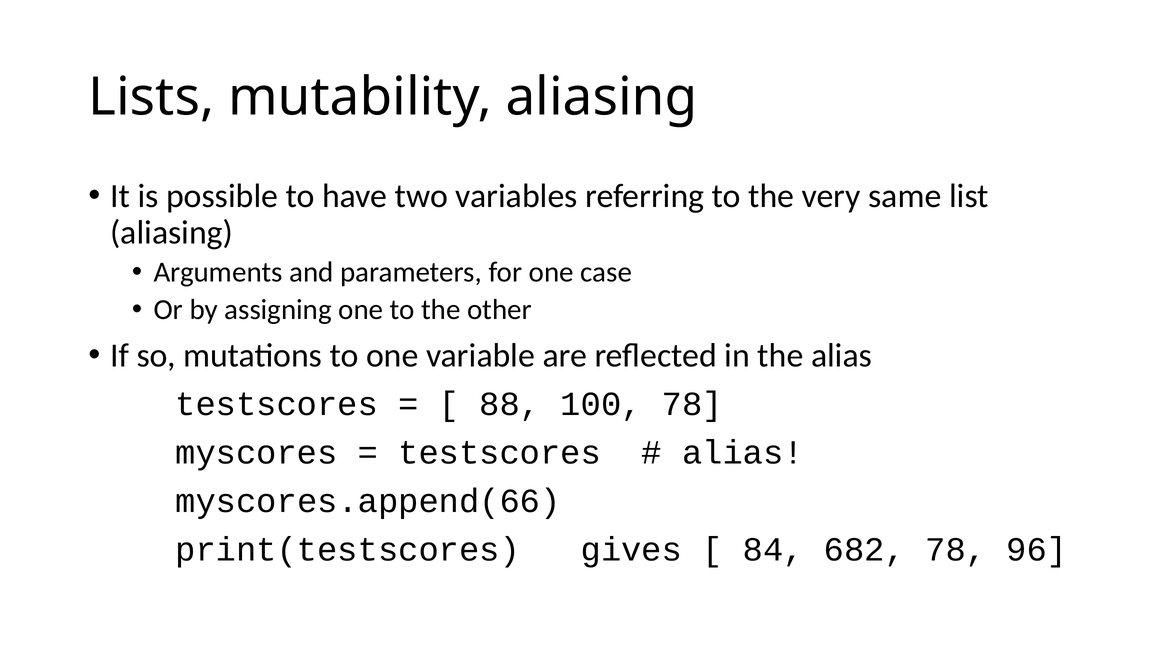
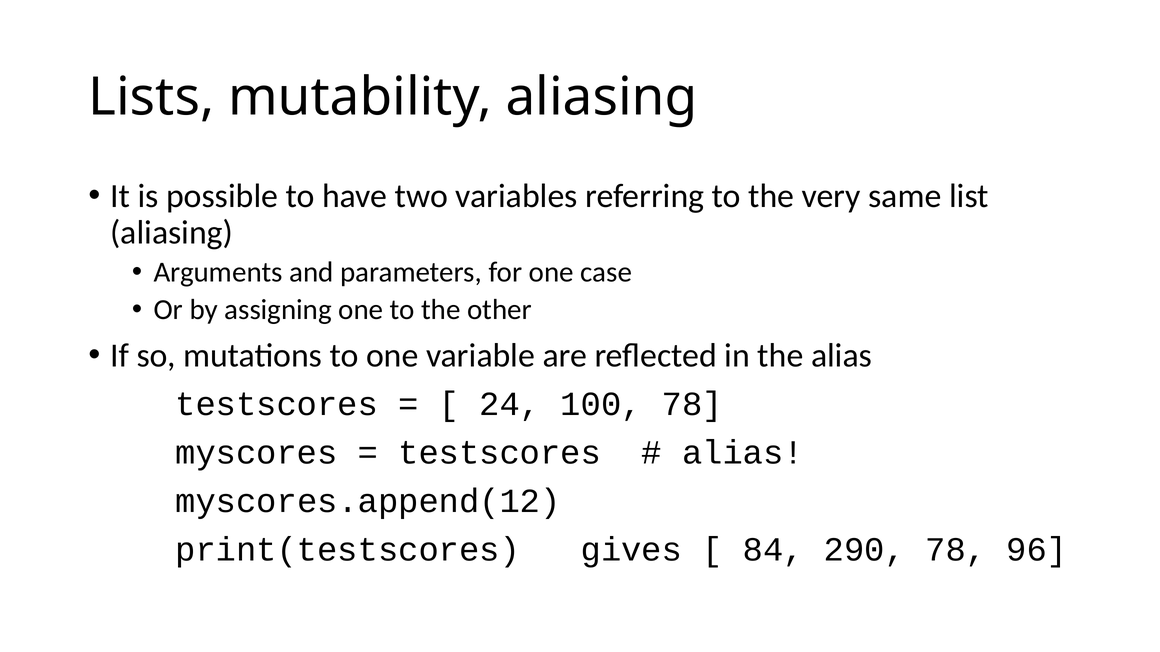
88: 88 -> 24
myscores.append(66: myscores.append(66 -> myscores.append(12
682: 682 -> 290
